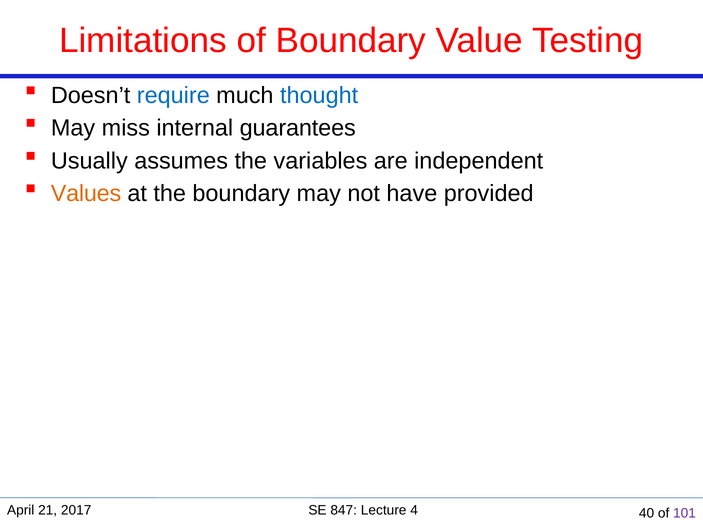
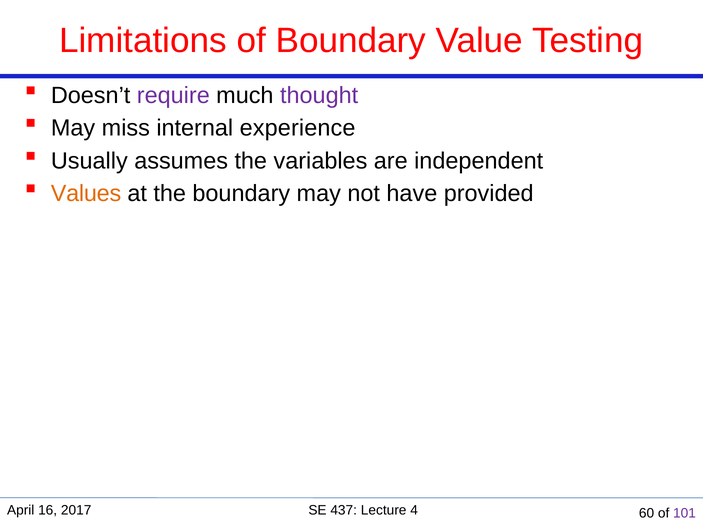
require colour: blue -> purple
thought colour: blue -> purple
guarantees: guarantees -> experience
21: 21 -> 16
847: 847 -> 437
40: 40 -> 60
